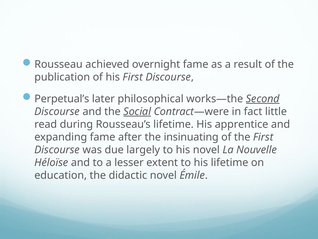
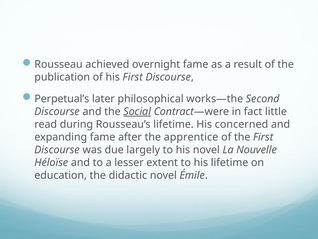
Second underline: present -> none
apprentice: apprentice -> concerned
insinuating: insinuating -> apprentice
